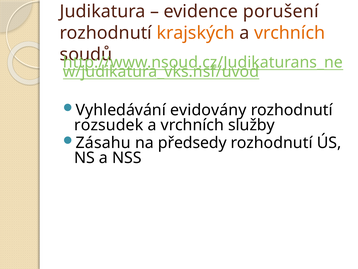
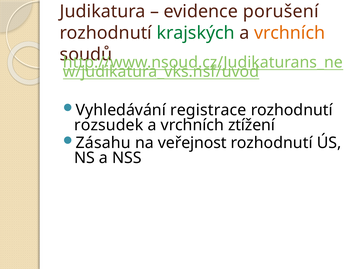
krajských colour: orange -> green
evidovány: evidovány -> registrace
služby: služby -> ztížení
předsedy: předsedy -> veřejnost
